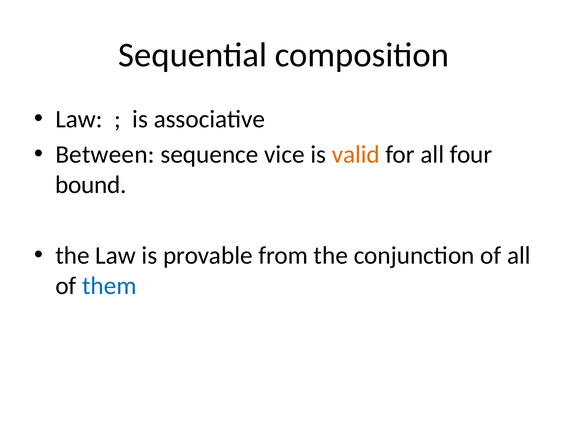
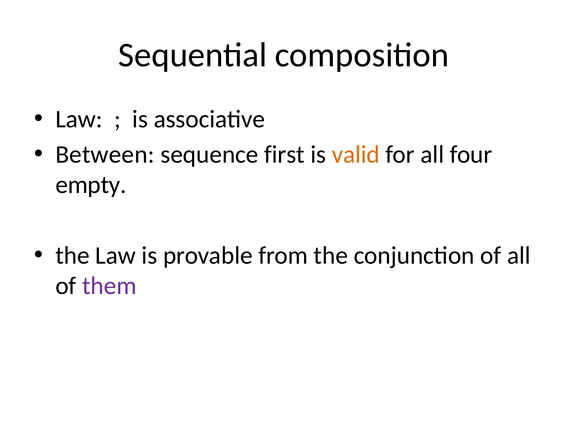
vice: vice -> first
bound: bound -> empty
them colour: blue -> purple
